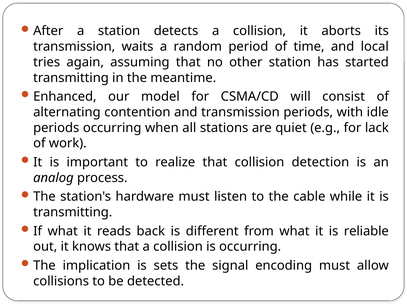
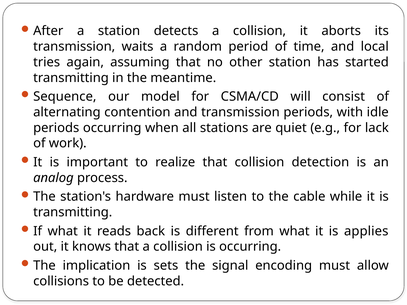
Enhanced: Enhanced -> Sequence
reliable: reliable -> applies
